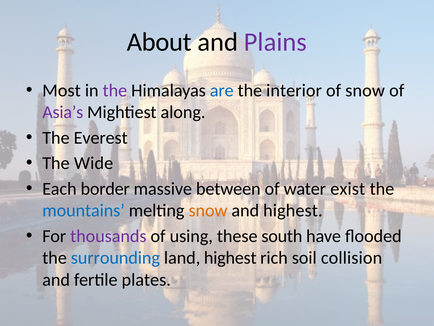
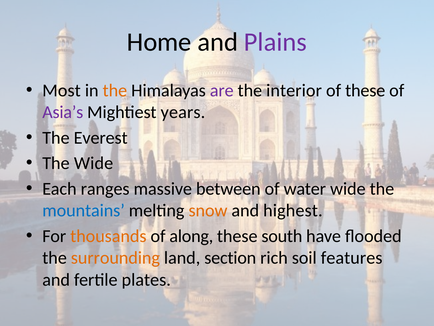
About: About -> Home
the at (115, 90) colour: purple -> orange
are colour: blue -> purple
of snow: snow -> these
along: along -> years
border: border -> ranges
water exist: exist -> wide
thousands colour: purple -> orange
using: using -> along
surrounding colour: blue -> orange
land highest: highest -> section
collision: collision -> features
